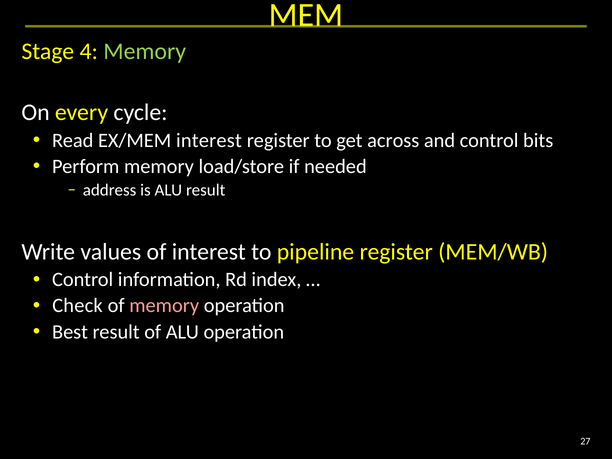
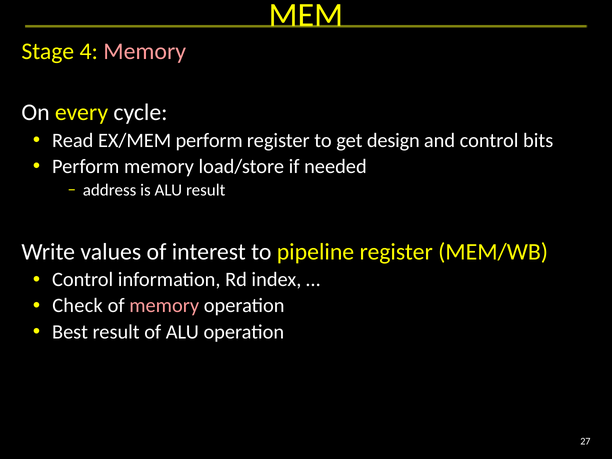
Memory at (145, 51) colour: light green -> pink
EX/MEM interest: interest -> perform
across: across -> design
